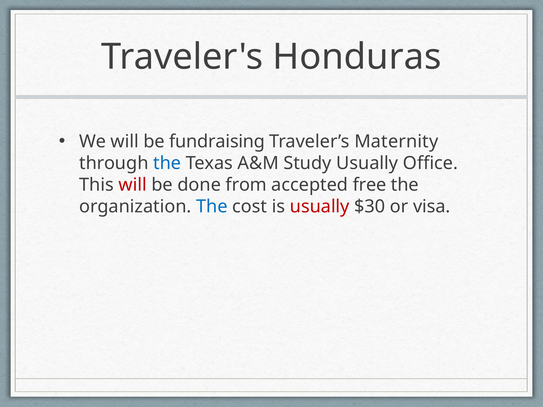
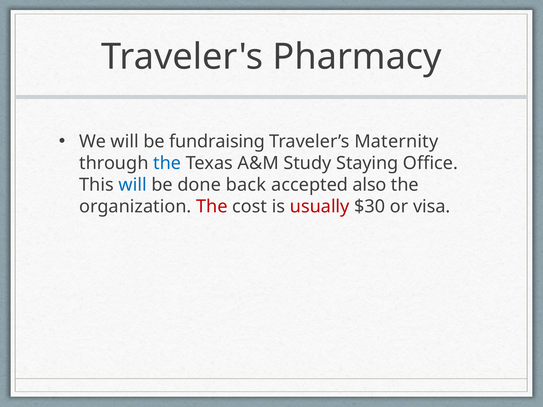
Honduras: Honduras -> Pharmacy
Study Usually: Usually -> Staying
will at (133, 185) colour: red -> blue
from: from -> back
free: free -> also
The at (212, 207) colour: blue -> red
